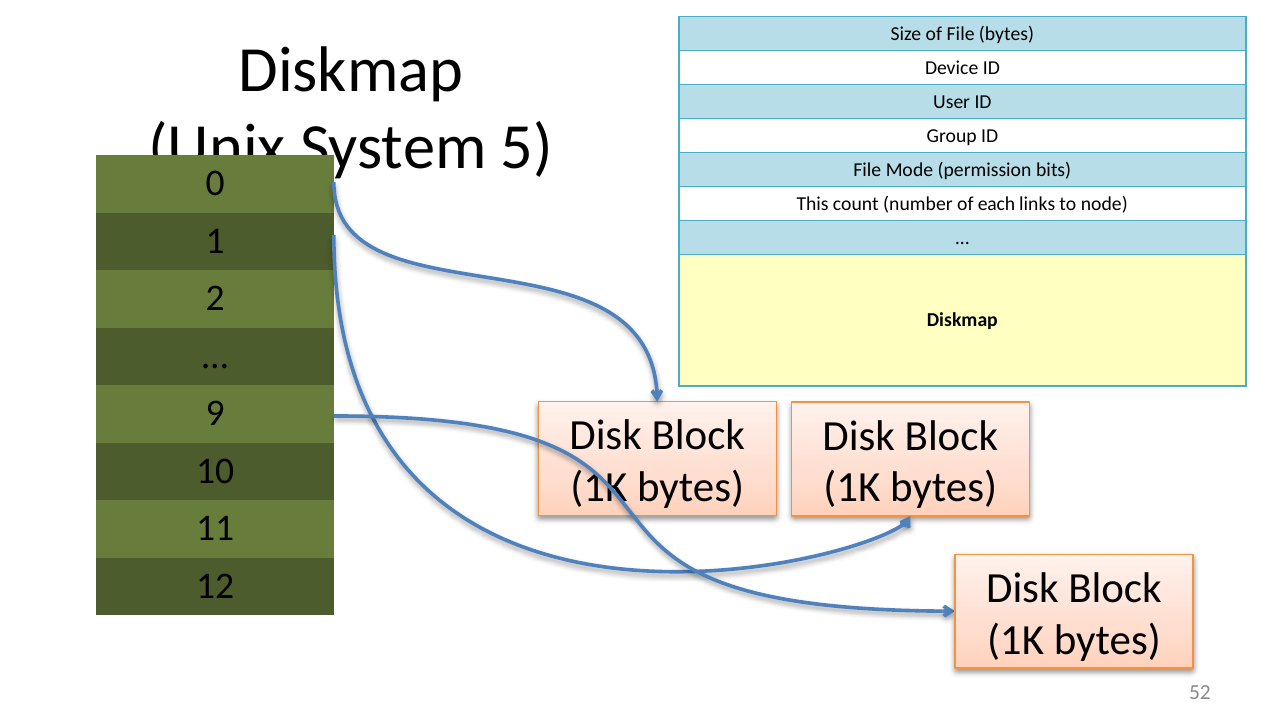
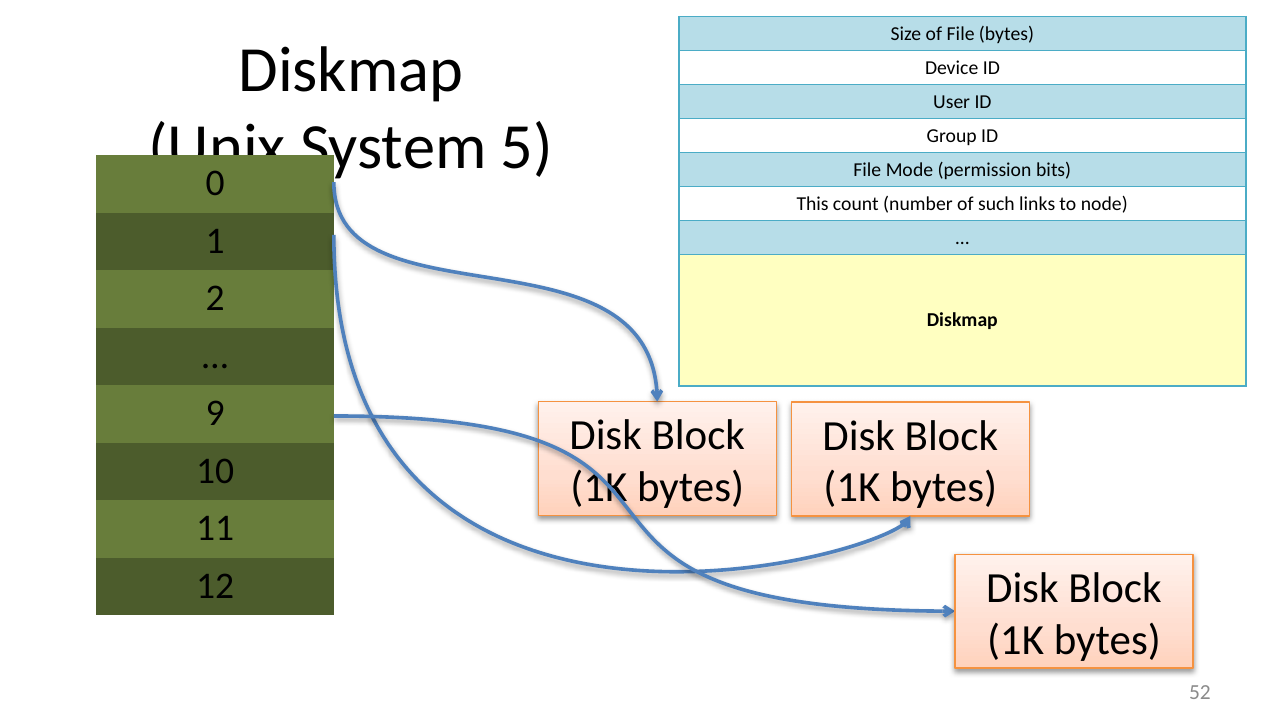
each: each -> such
